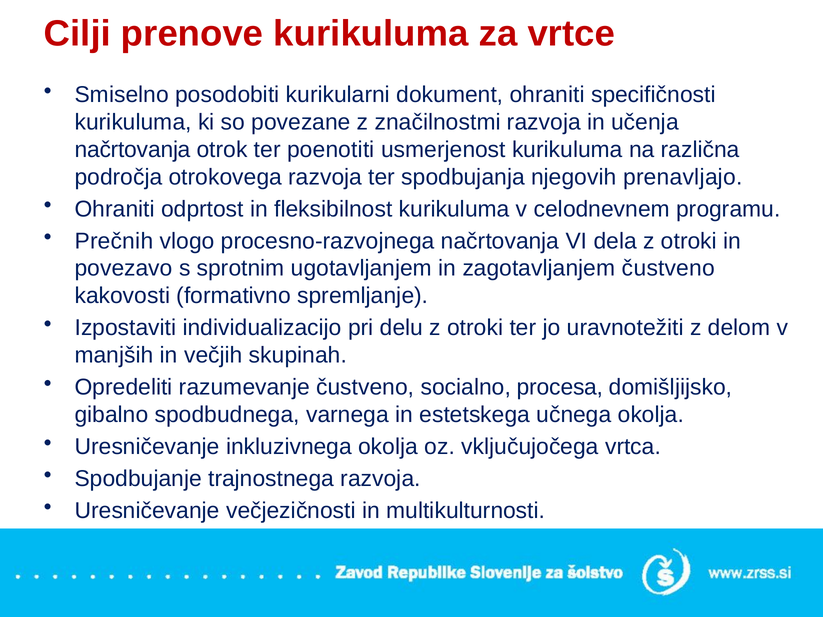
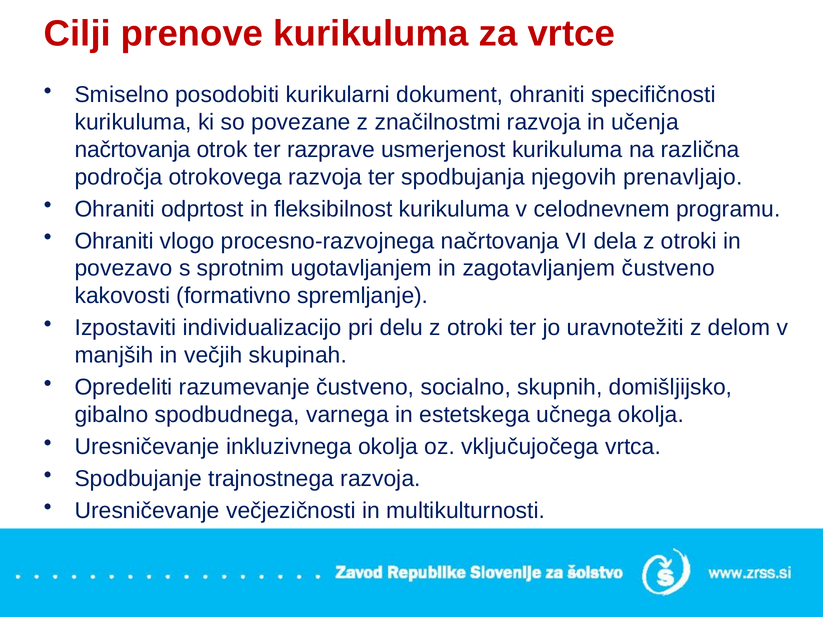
poenotiti: poenotiti -> razprave
Prečnih at (114, 241): Prečnih -> Ohraniti
procesa: procesa -> skupnih
